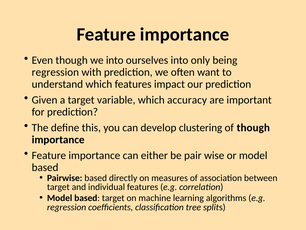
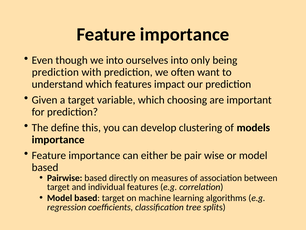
regression at (55, 72): regression -> prediction
accuracy: accuracy -> choosing
of though: though -> models
